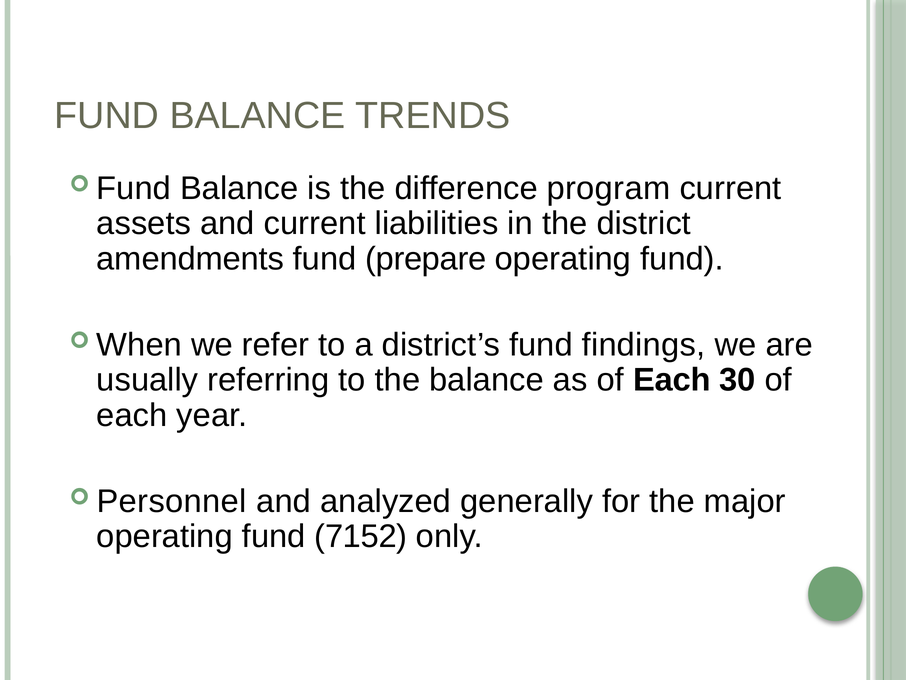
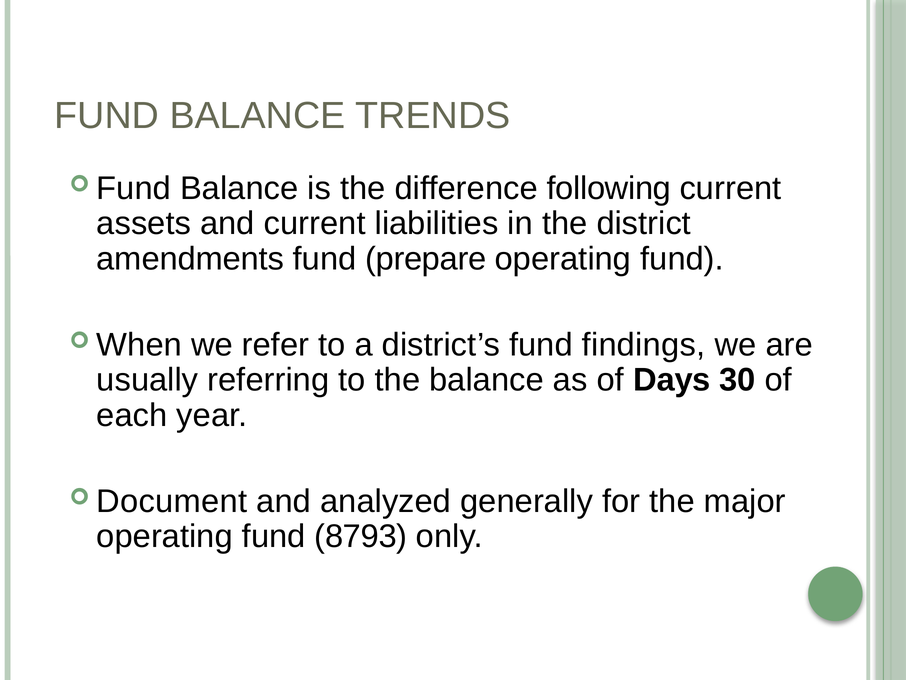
program: program -> following
as of Each: Each -> Days
Personnel: Personnel -> Document
7152: 7152 -> 8793
